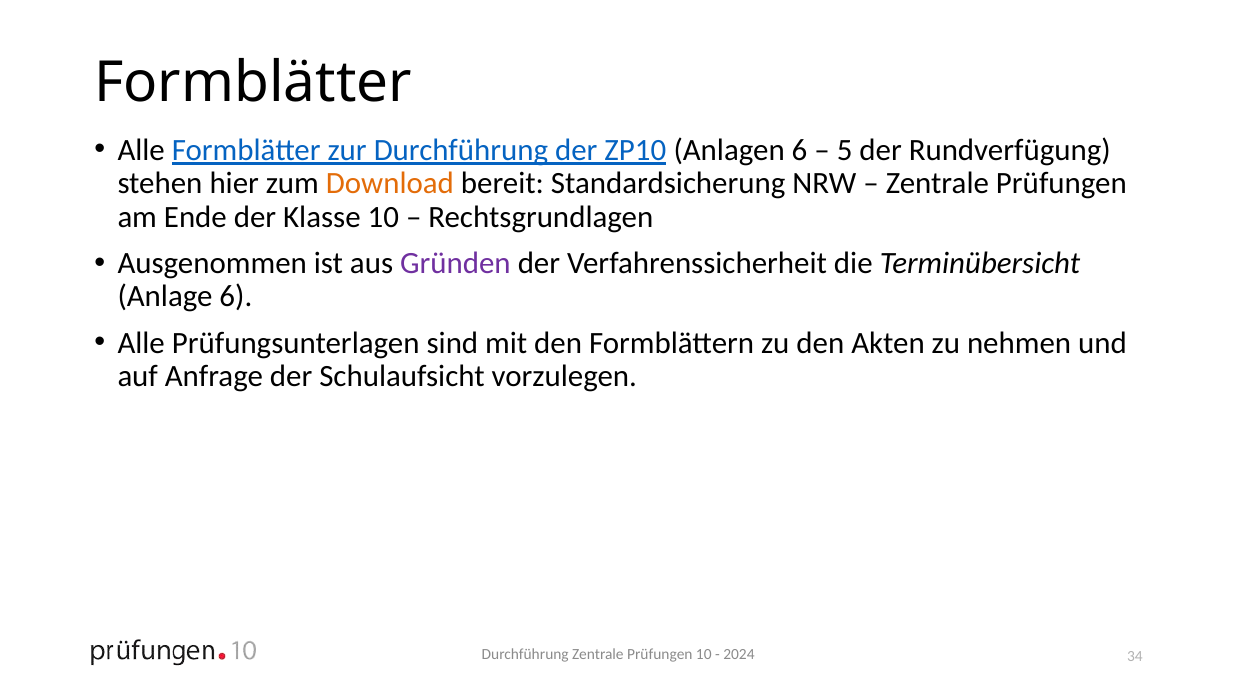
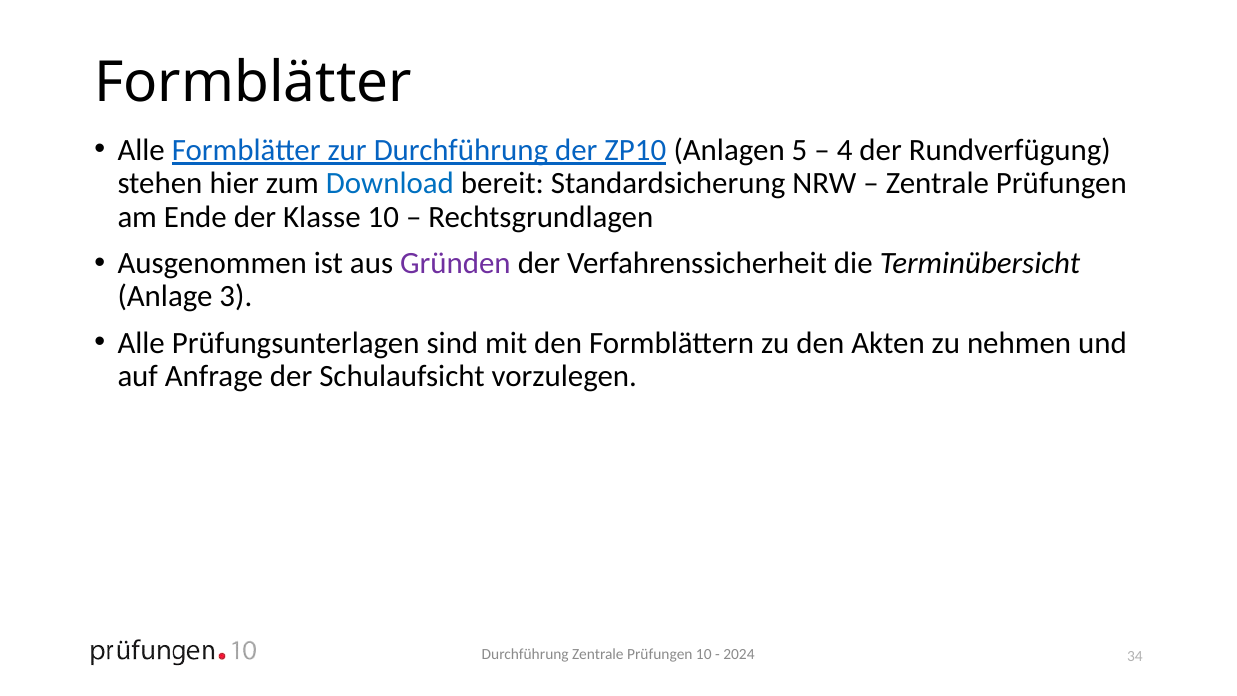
Anlagen 6: 6 -> 5
5: 5 -> 4
Download colour: orange -> blue
Anlage 6: 6 -> 3
